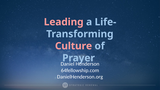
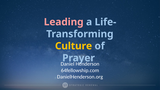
Culture colour: pink -> yellow
